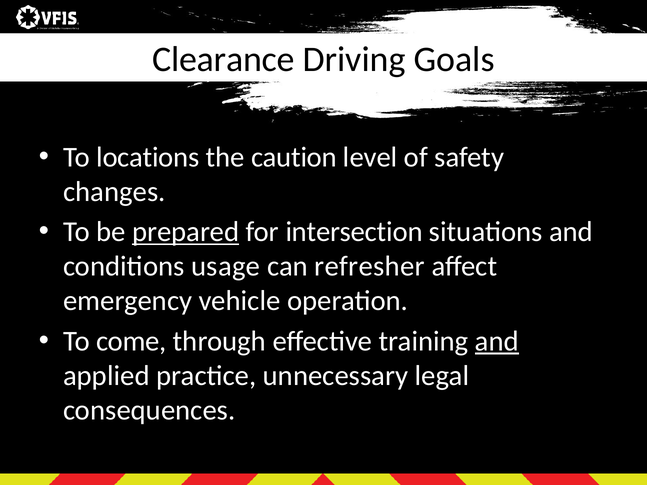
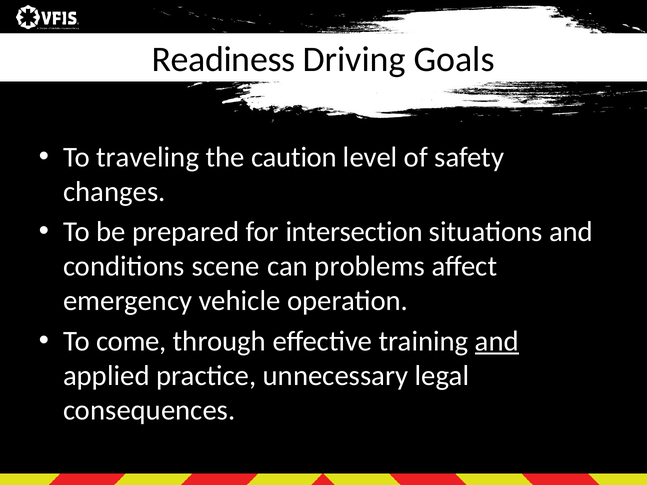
Clearance: Clearance -> Readiness
locations: locations -> traveling
prepared underline: present -> none
usage: usage -> scene
refresher: refresher -> problems
